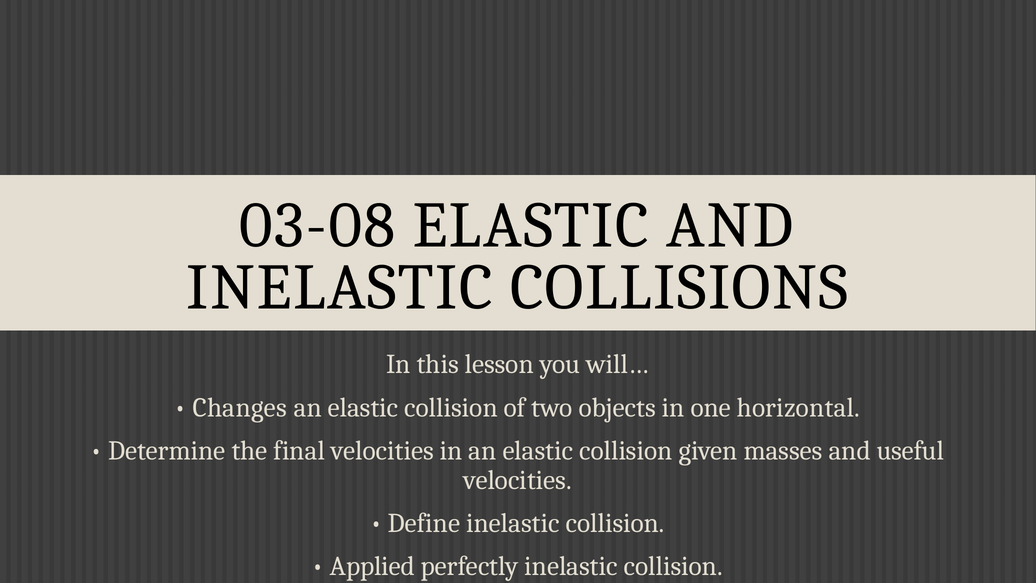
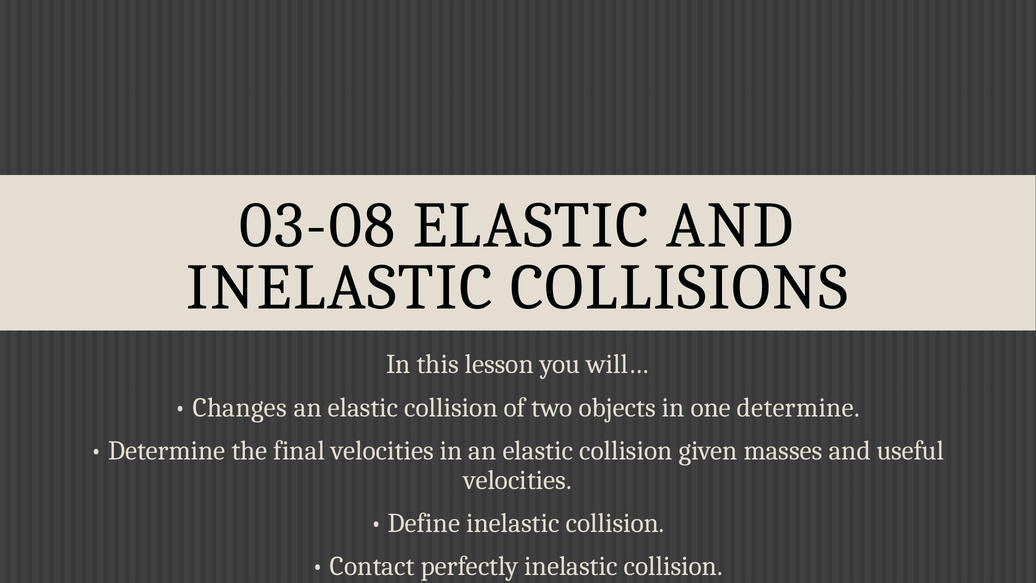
one horizontal: horizontal -> determine
Applied: Applied -> Contact
